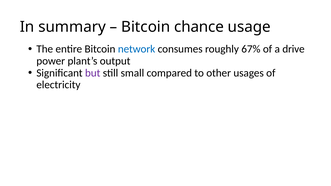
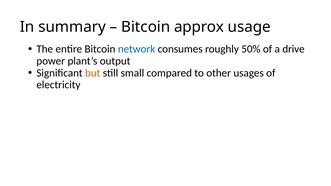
chance: chance -> approx
67%: 67% -> 50%
but colour: purple -> orange
